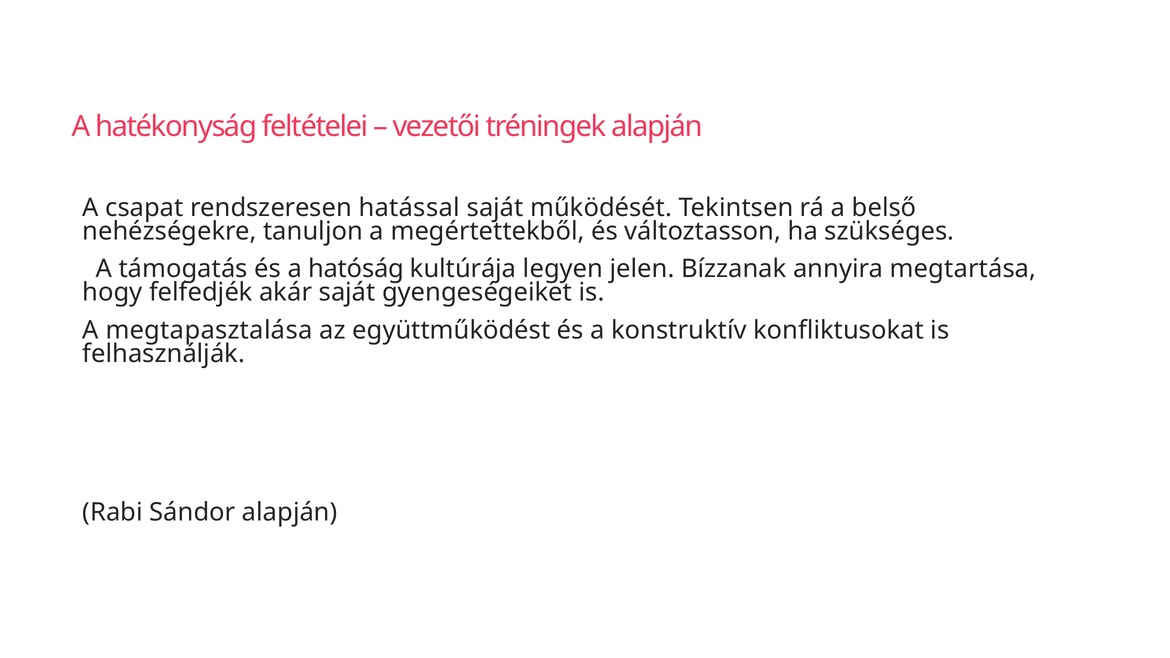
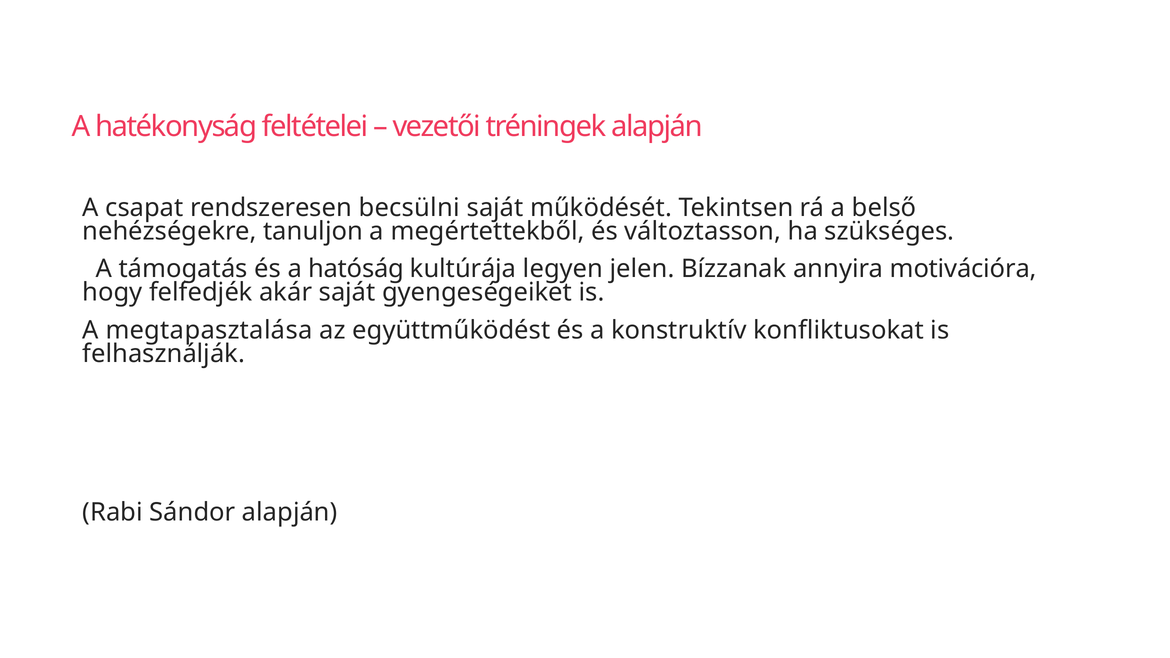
hatással: hatással -> becsülni
megtartása: megtartása -> motivációra
